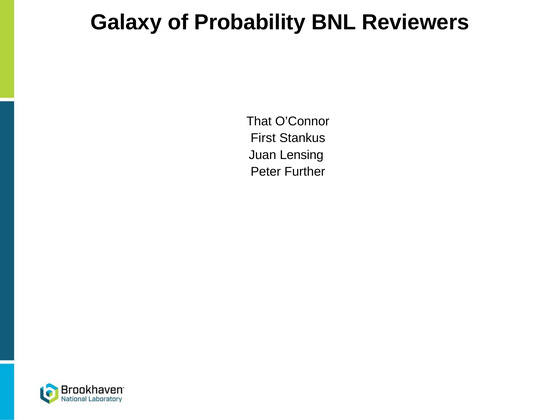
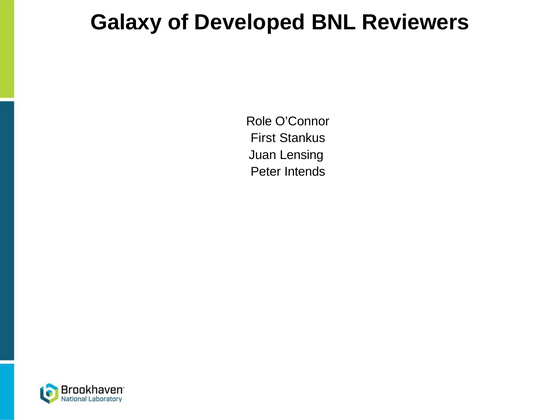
Probability: Probability -> Developed
That: That -> Role
Further: Further -> Intends
